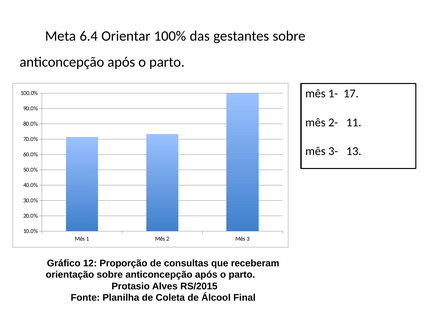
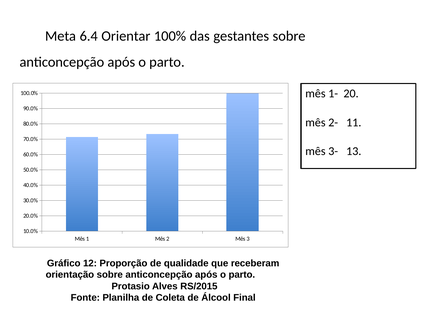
17: 17 -> 20
consultas: consultas -> qualidade
